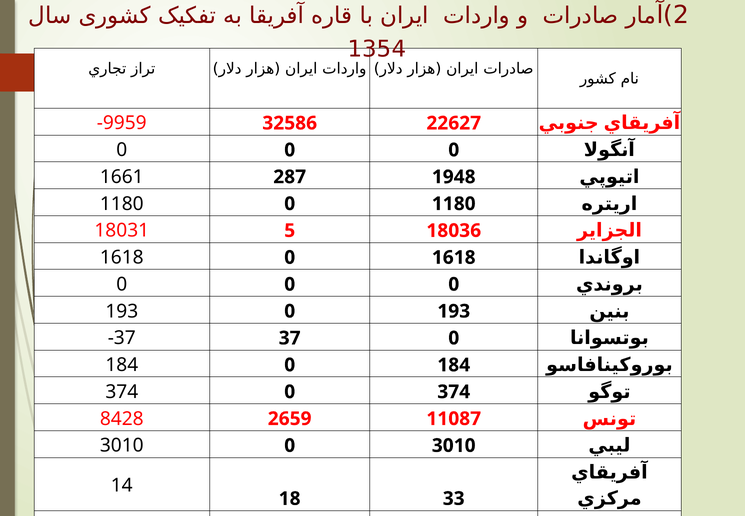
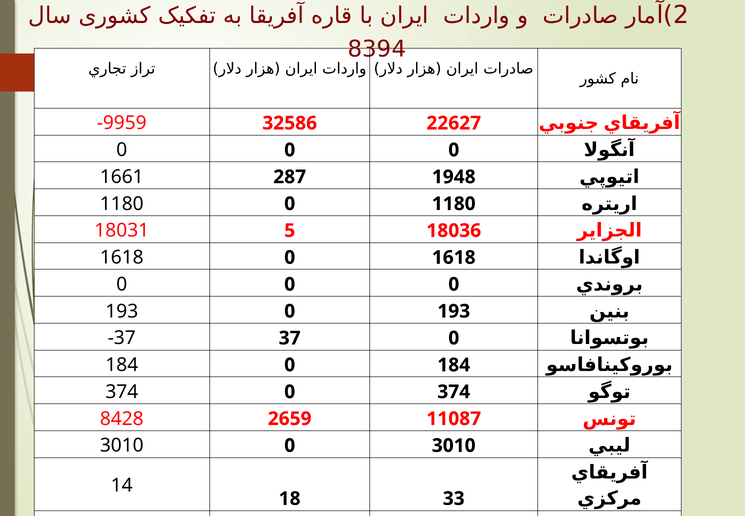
1354: 1354 -> 8394
